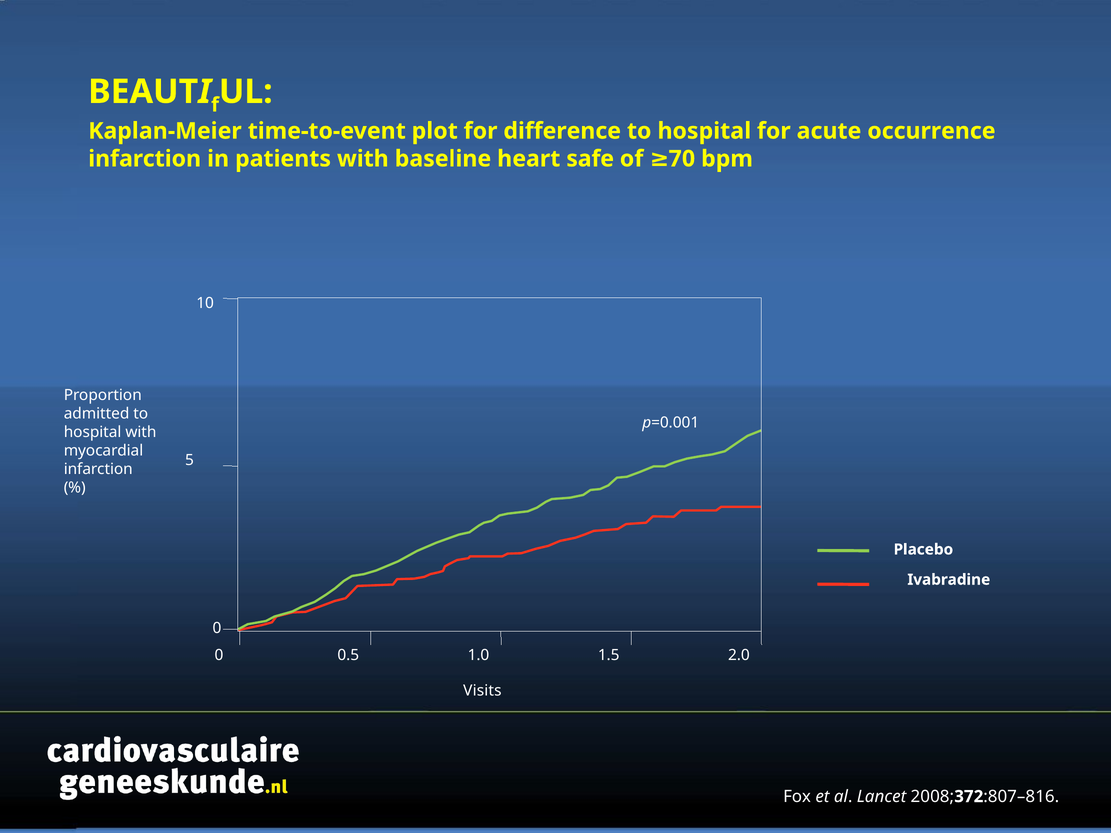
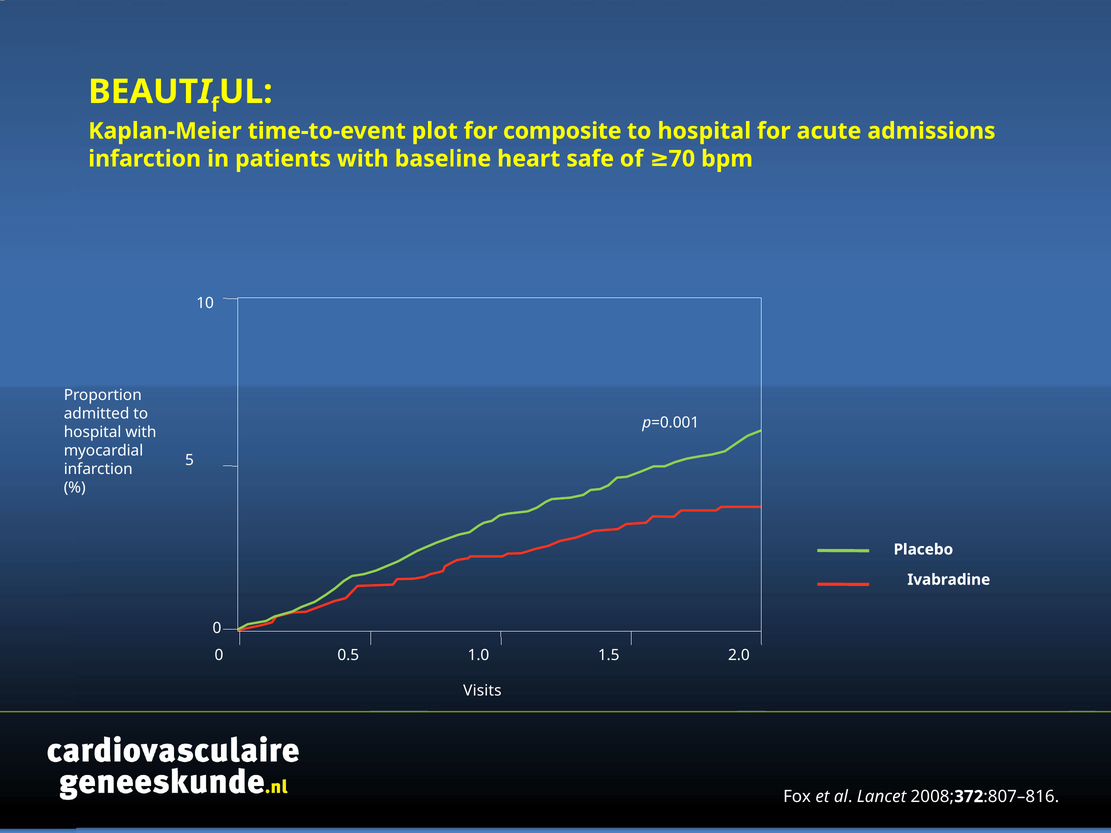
difference: difference -> composite
occurrence: occurrence -> admissions
